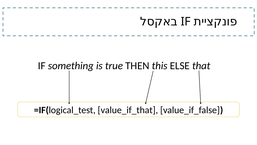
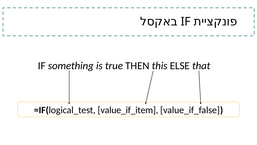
value_if_that: value_if_that -> value_if_item
